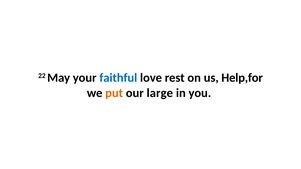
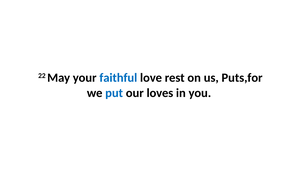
Help,for: Help,for -> Puts,for
put colour: orange -> blue
large: large -> loves
